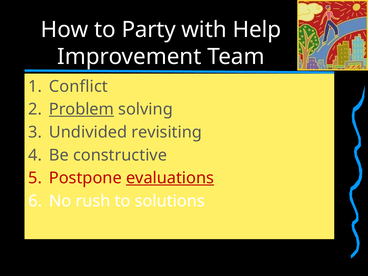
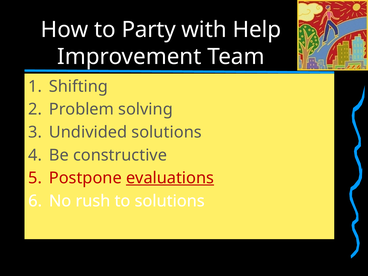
Conflict: Conflict -> Shifting
Problem underline: present -> none
Undivided revisiting: revisiting -> solutions
